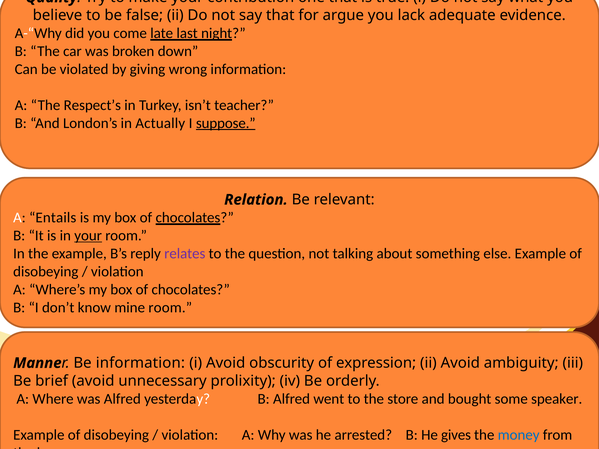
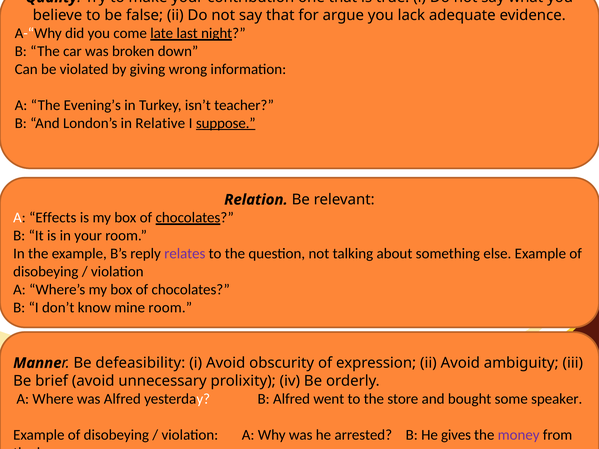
Respect’s: Respect’s -> Evening’s
Actually: Actually -> Relative
Entails: Entails -> Effects
your at (88, 236) underline: present -> none
Be information: information -> defeasibility
money colour: blue -> purple
